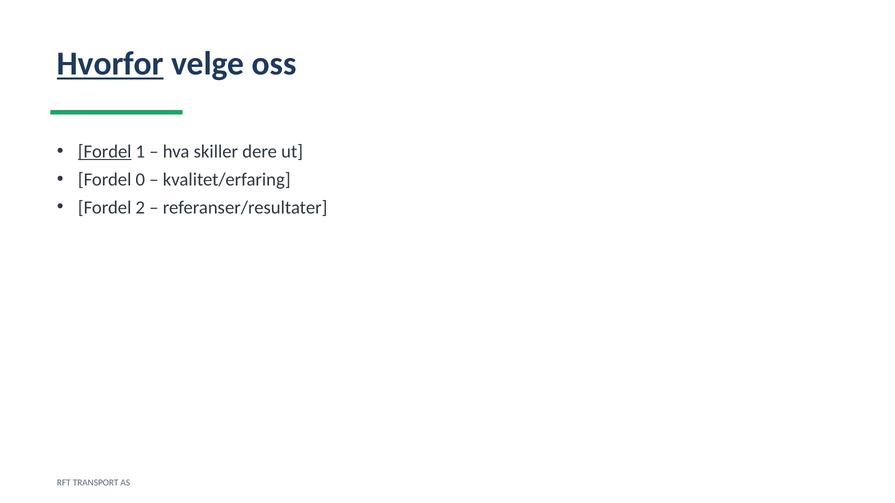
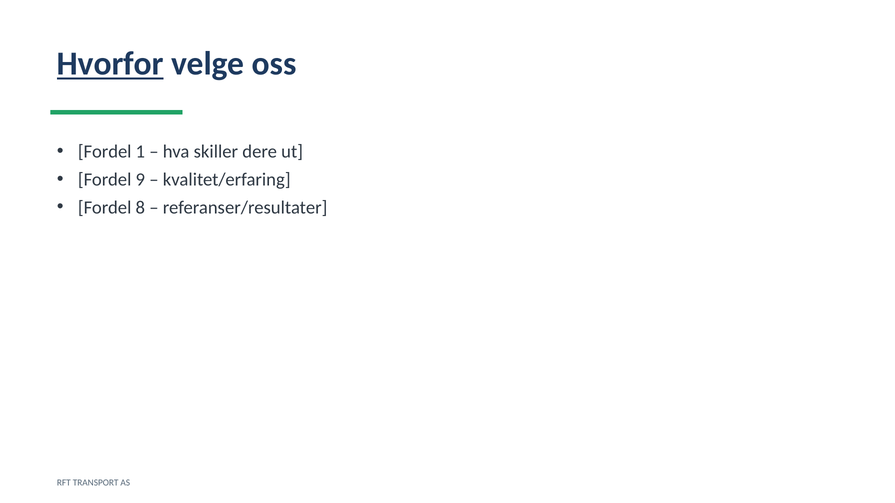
Fordel at (105, 152) underline: present -> none
0: 0 -> 9
2: 2 -> 8
